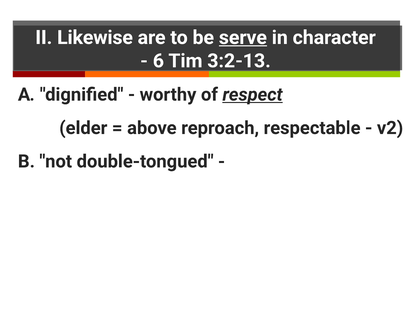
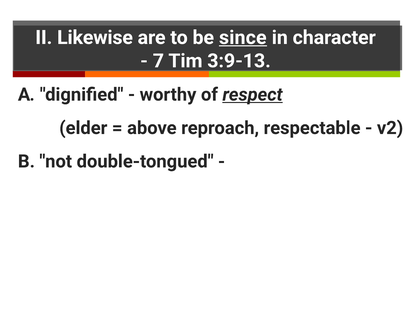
serve: serve -> since
6: 6 -> 7
3:2-13: 3:2-13 -> 3:9-13
